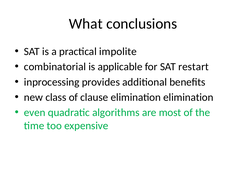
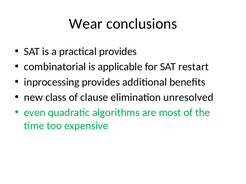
What: What -> Wear
practical impolite: impolite -> provides
elimination elimination: elimination -> unresolved
